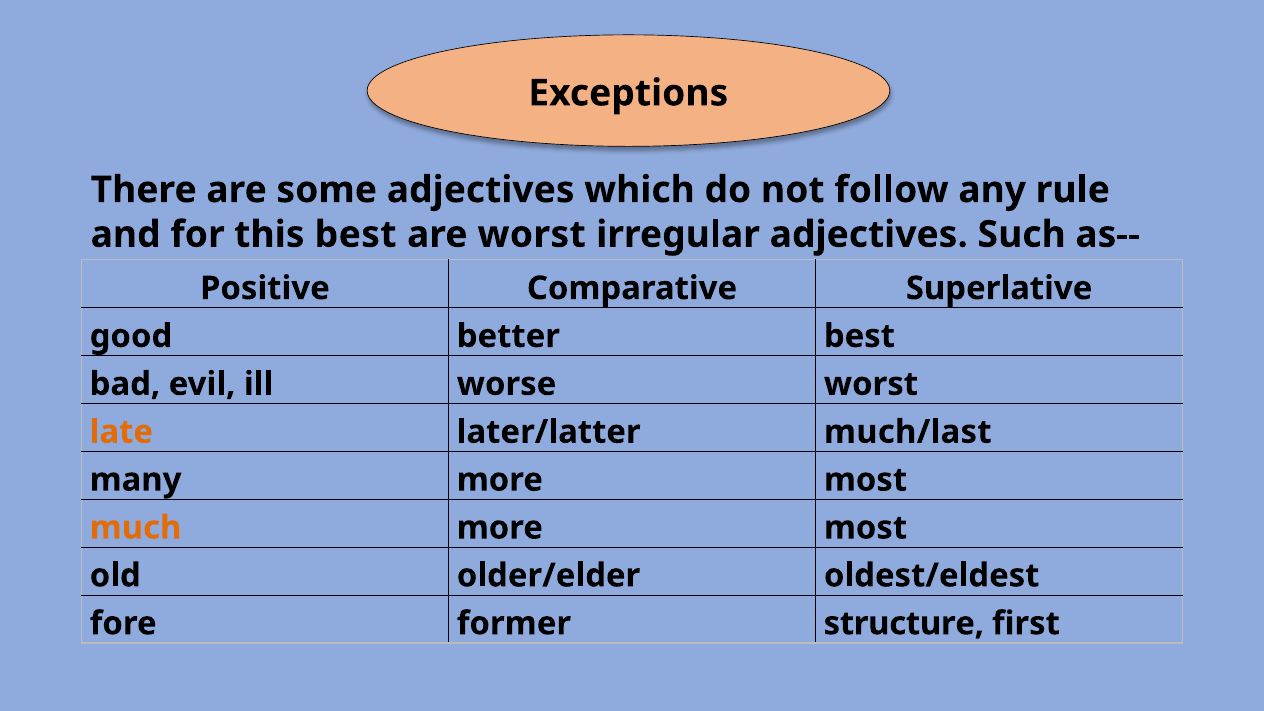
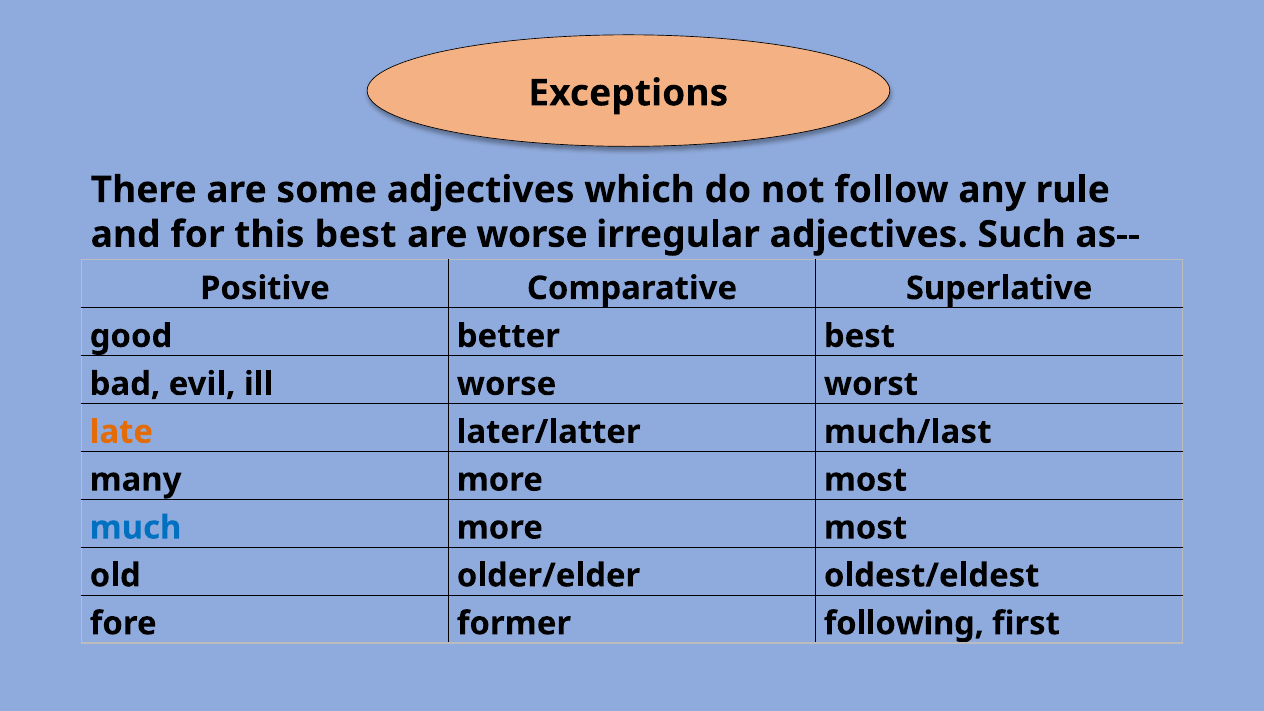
are worst: worst -> worse
much colour: orange -> blue
structure: structure -> following
